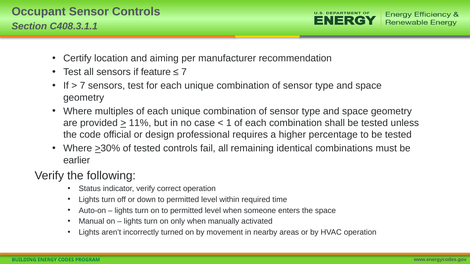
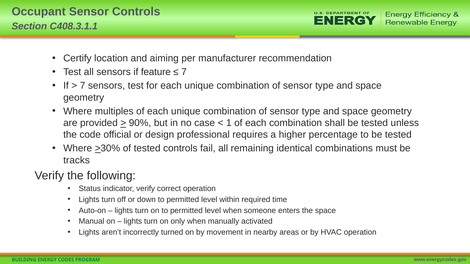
11%: 11% -> 90%
earlier: earlier -> tracks
